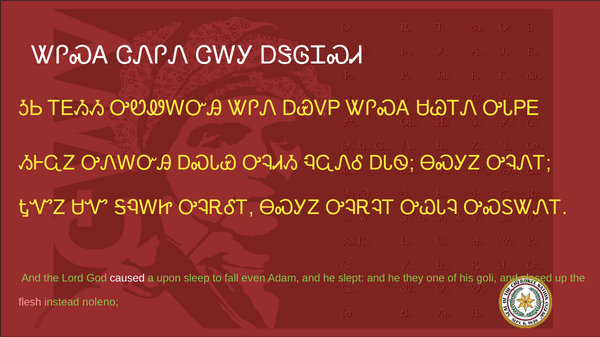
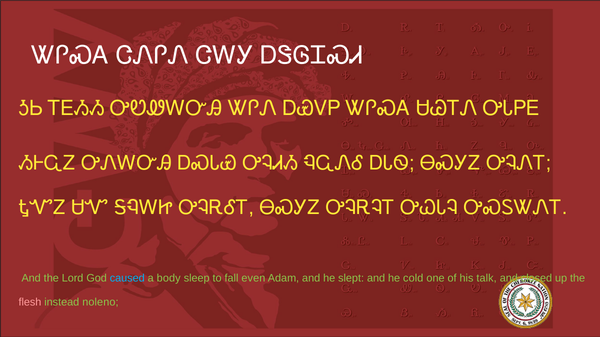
caused colour: white -> light blue
upon: upon -> body
they: they -> cold
goli: goli -> talk
